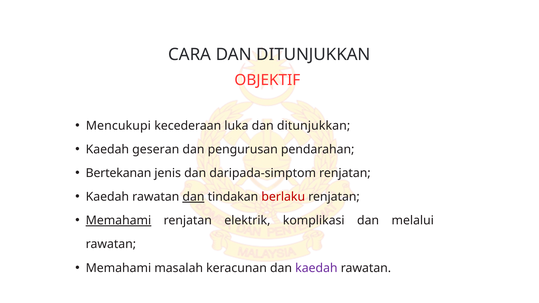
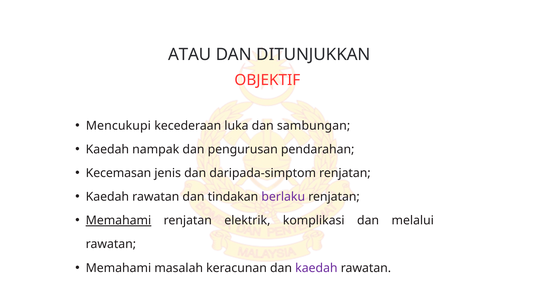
CARA: CARA -> ATAU
luka dan ditunjukkan: ditunjukkan -> sambungan
geseran: geseran -> nampak
Bertekanan: Bertekanan -> Kecemasan
dan at (193, 197) underline: present -> none
berlaku colour: red -> purple
